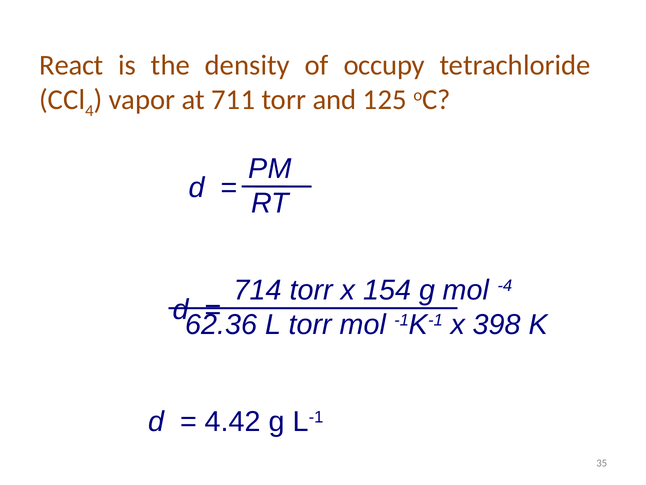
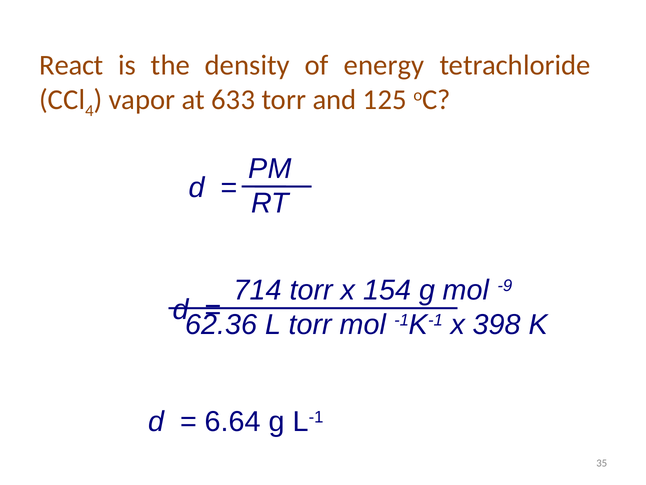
occupy: occupy -> energy
711: 711 -> 633
-4: -4 -> -9
4.42: 4.42 -> 6.64
